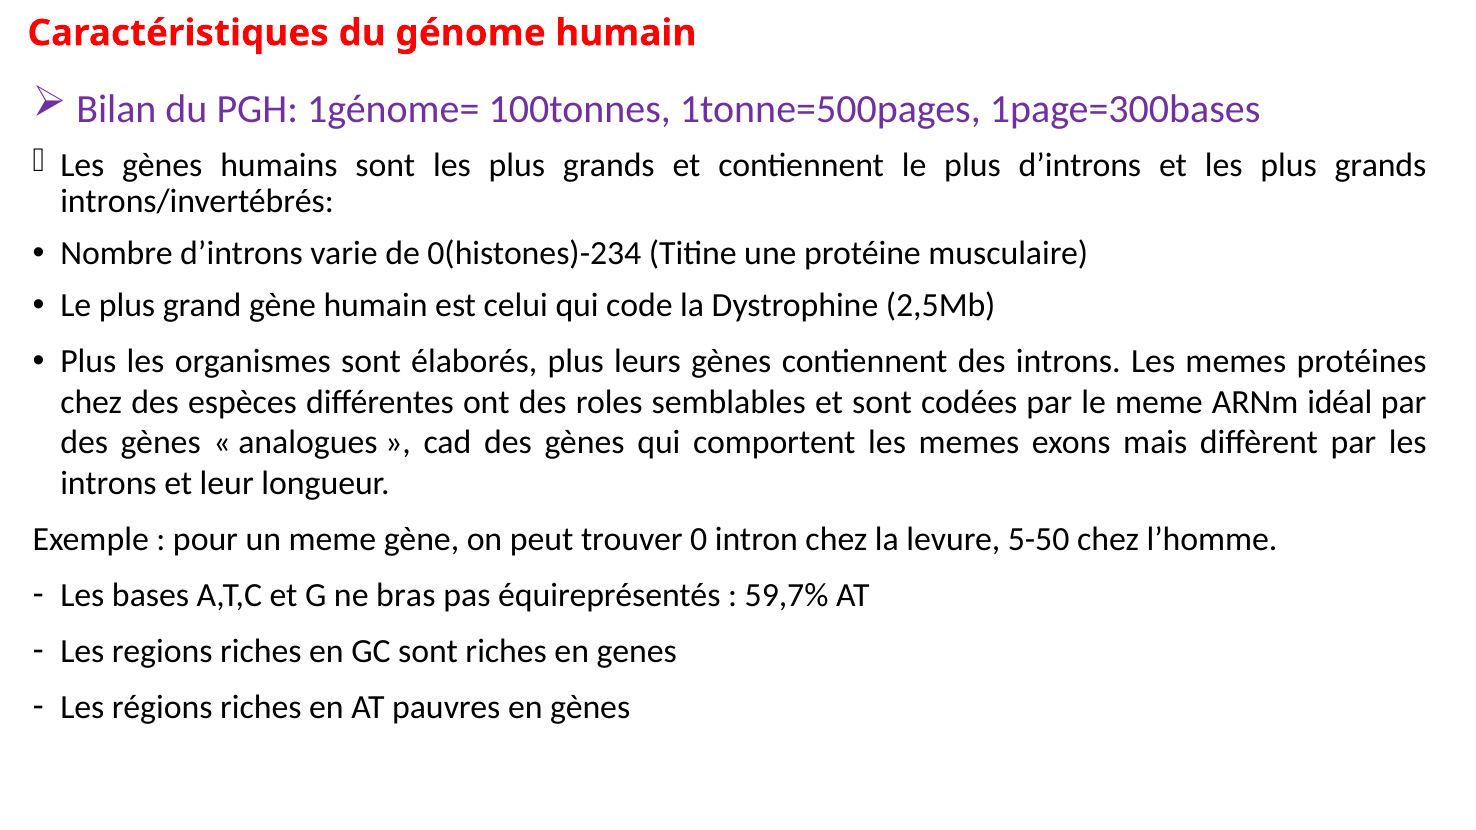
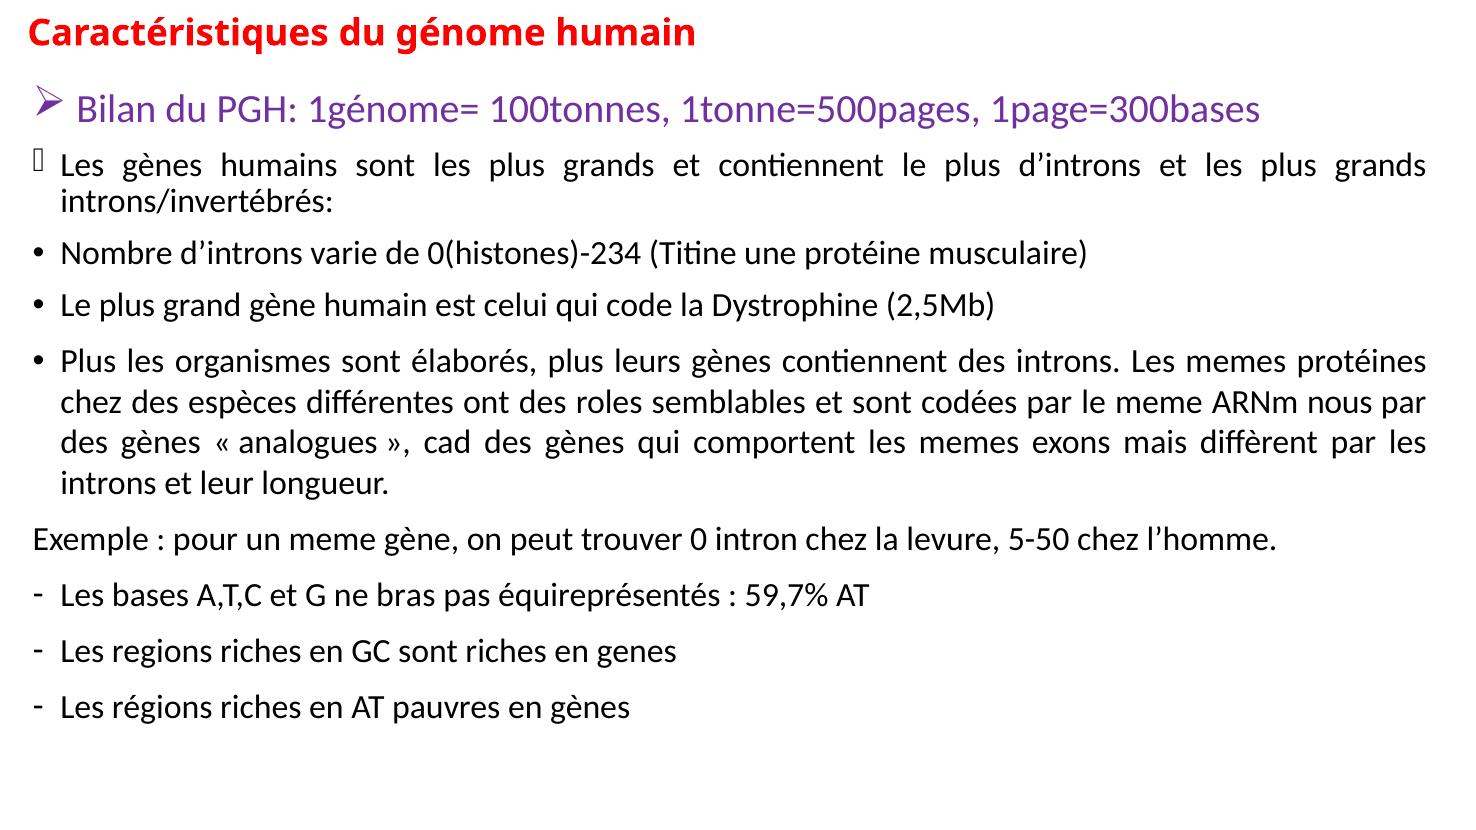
idéal: idéal -> nous
